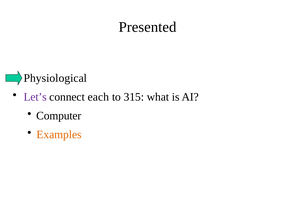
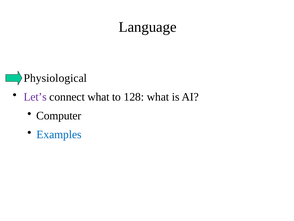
Presented: Presented -> Language
connect each: each -> what
315: 315 -> 128
Examples colour: orange -> blue
